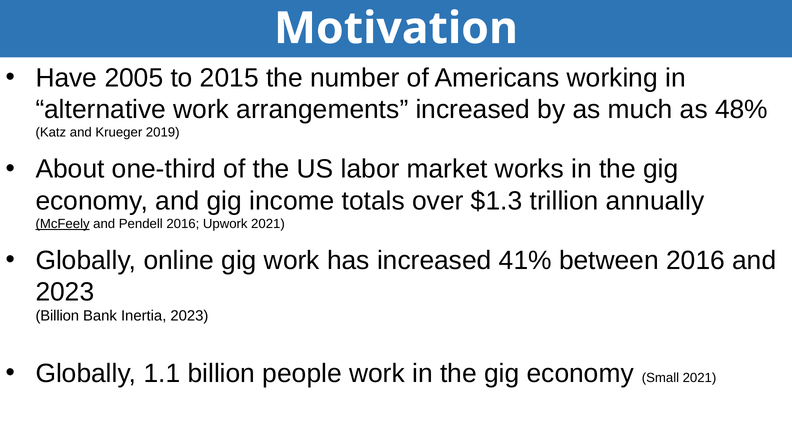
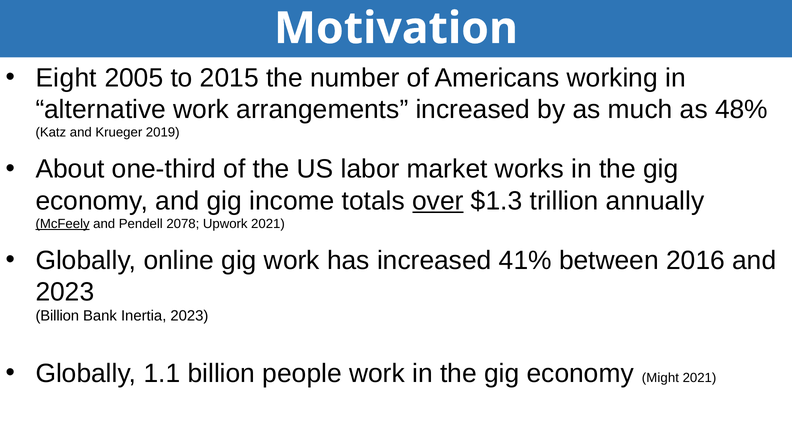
Have: Have -> Eight
over underline: none -> present
Pendell 2016: 2016 -> 2078
Small: Small -> Might
